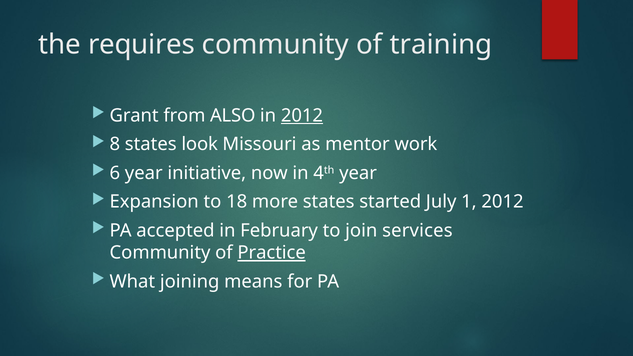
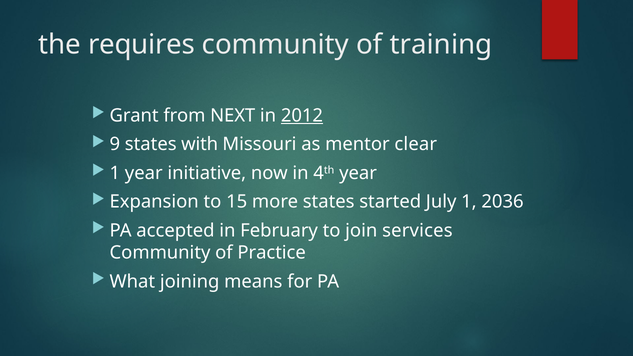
ALSO: ALSO -> NEXT
8: 8 -> 9
look: look -> with
work: work -> clear
6 at (115, 173): 6 -> 1
18: 18 -> 15
1 2012: 2012 -> 2036
Practice underline: present -> none
